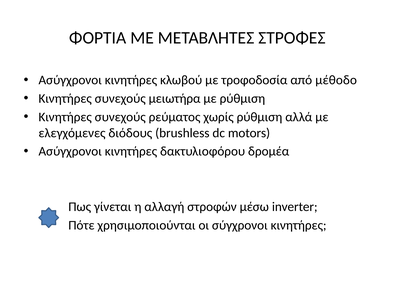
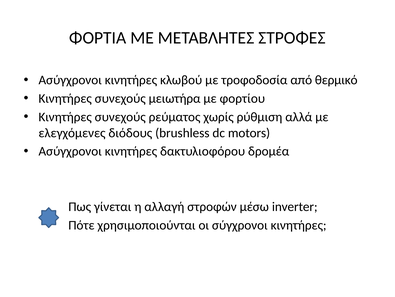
μέθοδο: μέθοδο -> θερμικό
με ρύθμιση: ρύθμιση -> φορτίου
